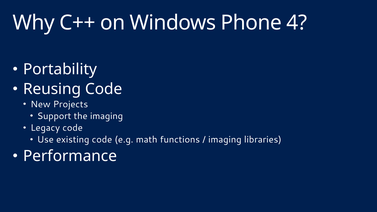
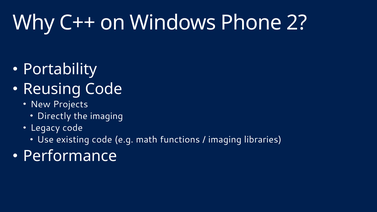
4: 4 -> 2
Support: Support -> Directly
